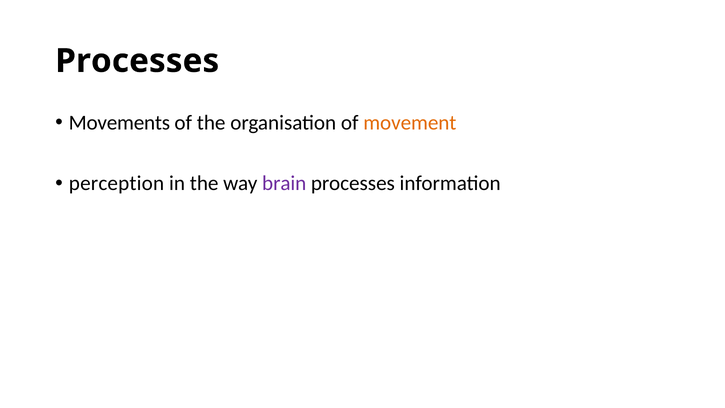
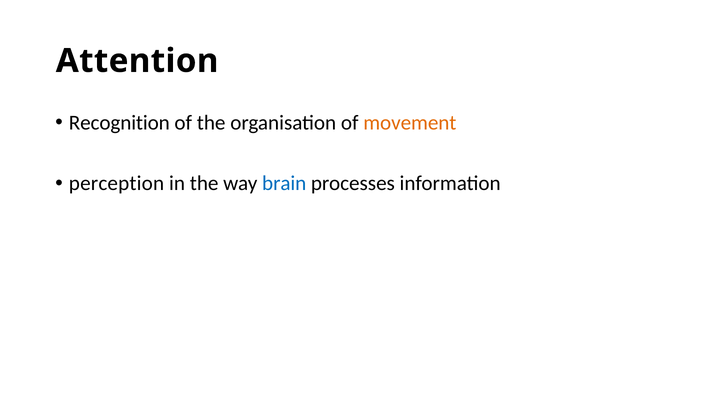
Processes at (137, 61): Processes -> Attention
Movements: Movements -> Recognition
brain colour: purple -> blue
